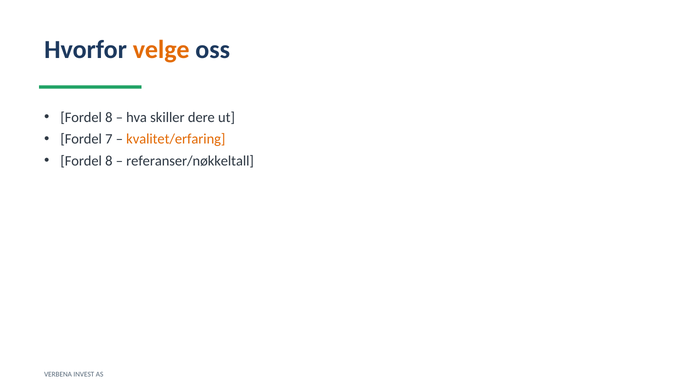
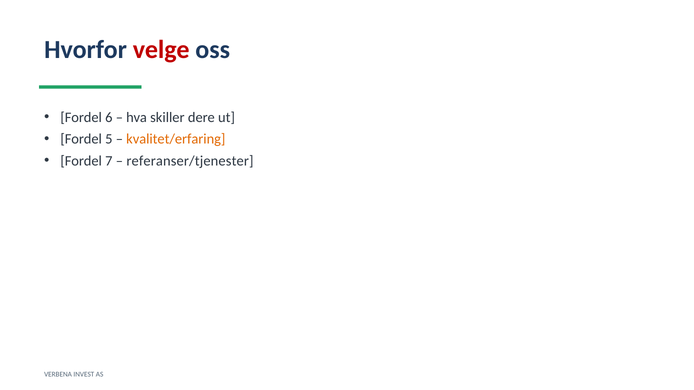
velge colour: orange -> red
8 at (109, 118): 8 -> 6
7: 7 -> 5
8 at (109, 161): 8 -> 7
referanser/nøkkeltall: referanser/nøkkeltall -> referanser/tjenester
